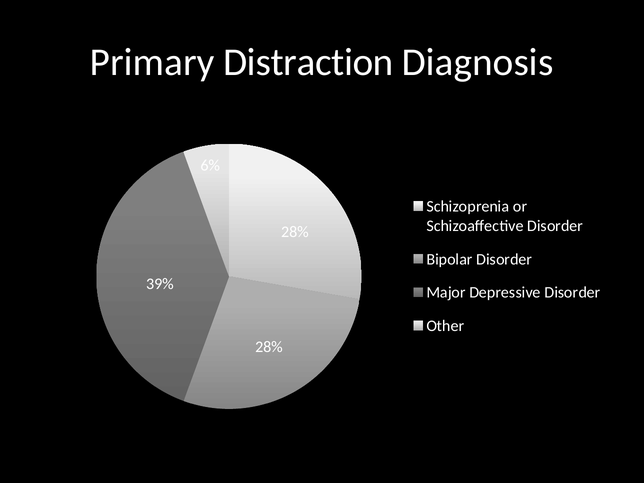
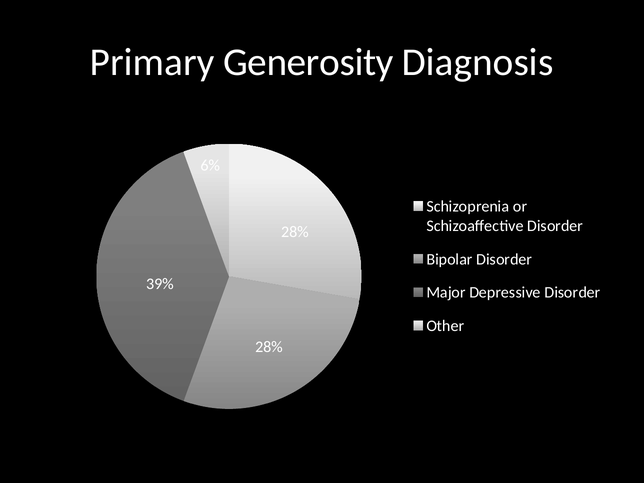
Distraction: Distraction -> Generosity
